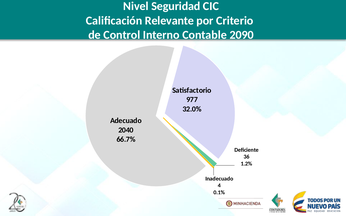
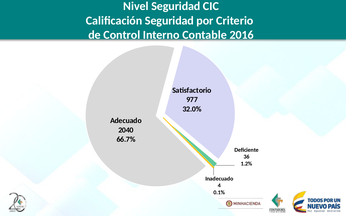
Calificación Relevante: Relevante -> Seguridad
2090: 2090 -> 2016
